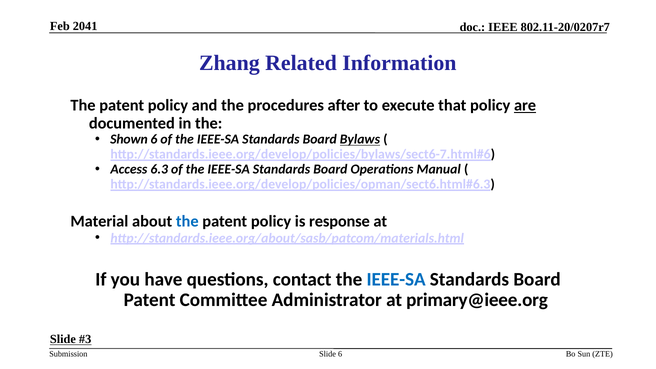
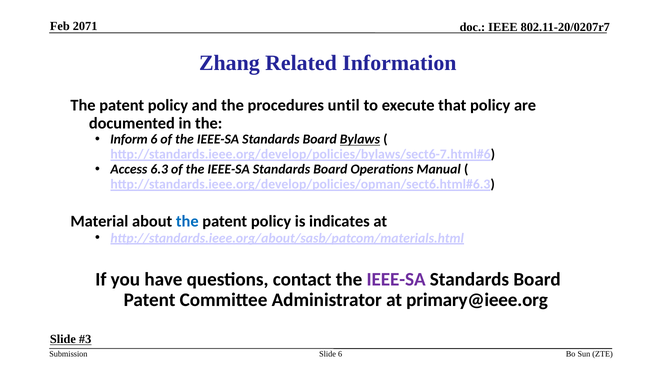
2041: 2041 -> 2071
after: after -> until
are underline: present -> none
Shown: Shown -> Inform
response: response -> indicates
IEEE-SA at (396, 279) colour: blue -> purple
